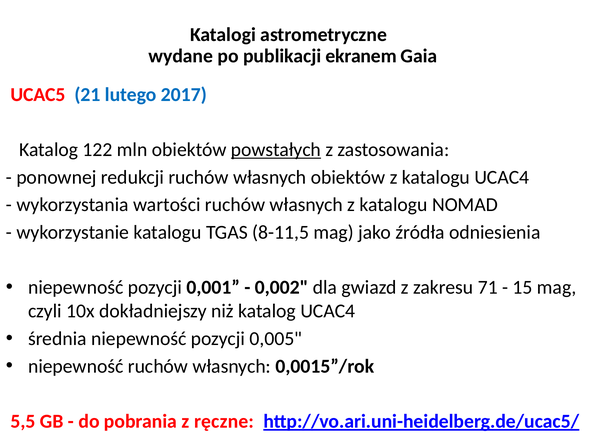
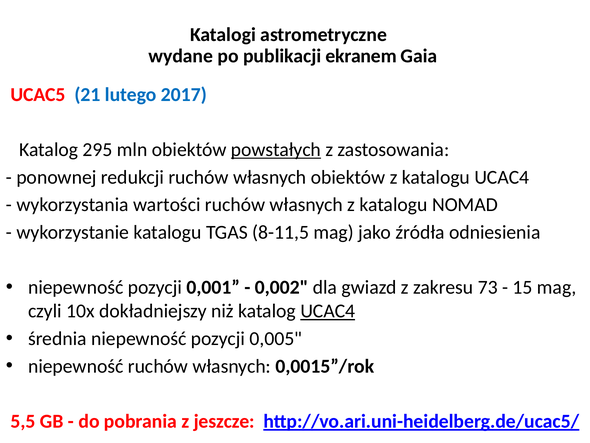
122: 122 -> 295
71: 71 -> 73
UCAC4 at (328, 311) underline: none -> present
ręczne: ręczne -> jeszcze
